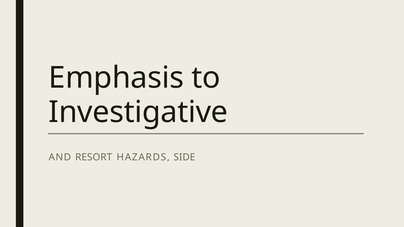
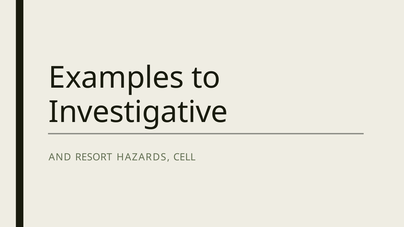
Emphasis: Emphasis -> Examples
SIDE: SIDE -> CELL
